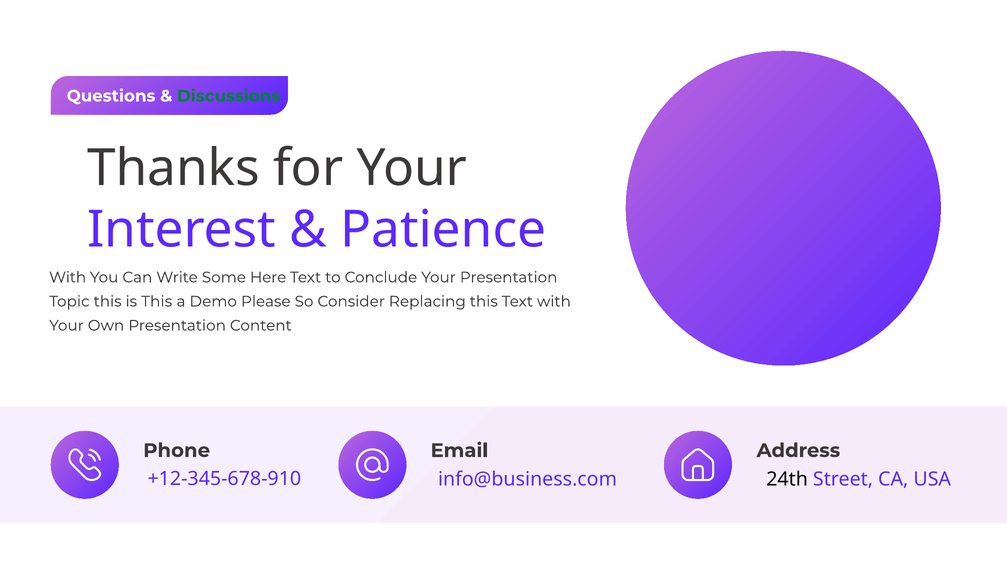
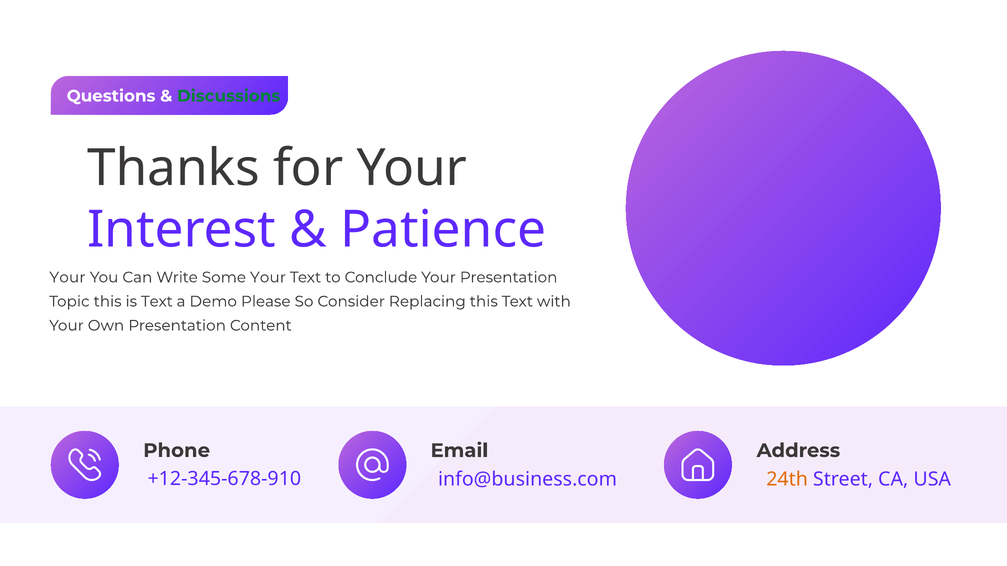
With at (68, 278): With -> Your
Some Here: Here -> Your
is This: This -> Text
24th colour: black -> orange
